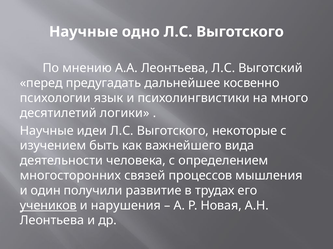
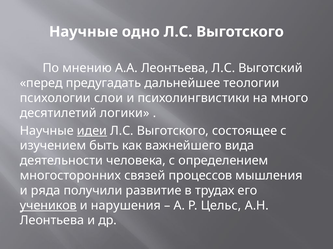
косвенно: косвенно -> теологии
язык: язык -> слои
идеи underline: none -> present
некоторые: некоторые -> состоящее
один: один -> ряда
Новая: Новая -> Цельс
